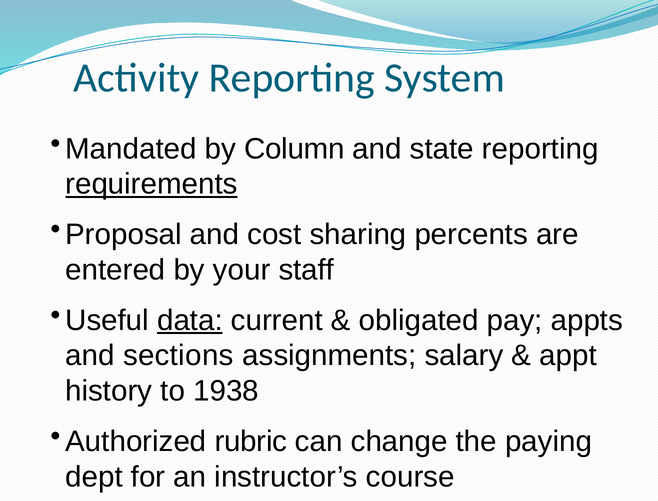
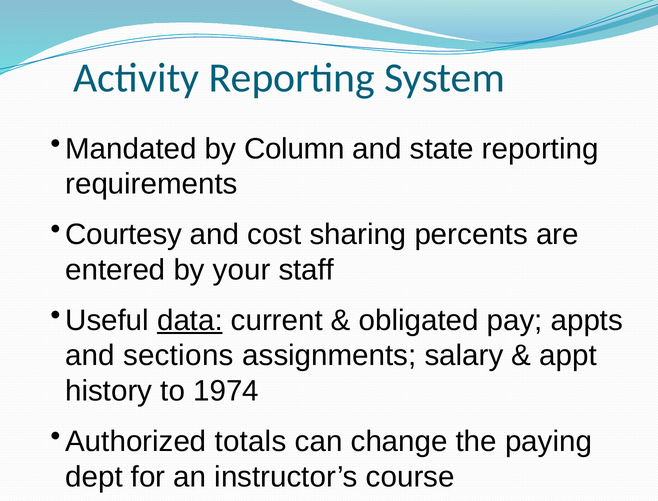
requirements underline: present -> none
Proposal: Proposal -> Courtesy
1938: 1938 -> 1974
rubric: rubric -> totals
